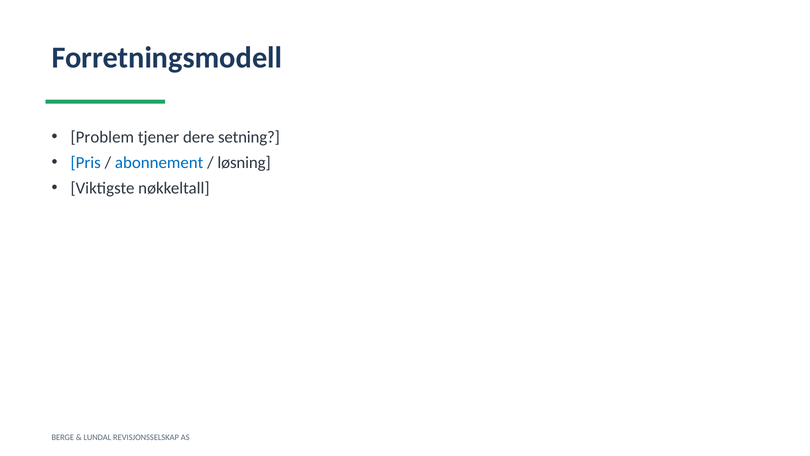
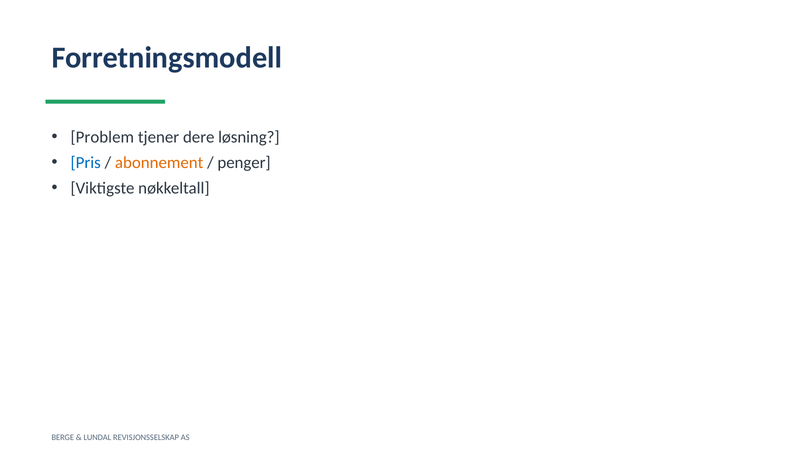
setning: setning -> løsning
abonnement colour: blue -> orange
løsning: løsning -> penger
